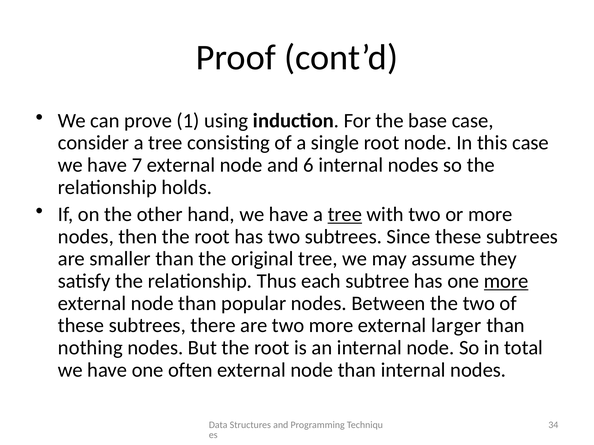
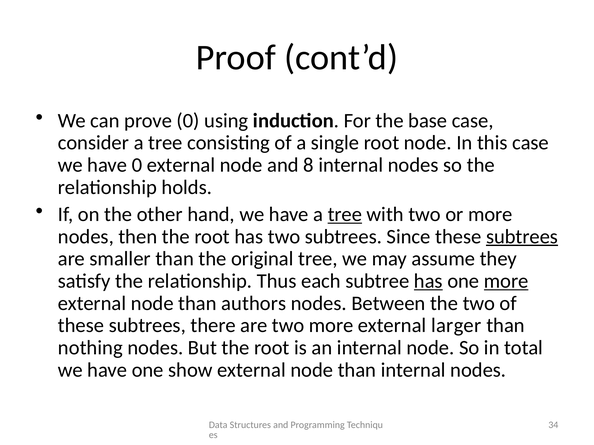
prove 1: 1 -> 0
have 7: 7 -> 0
6: 6 -> 8
subtrees at (522, 237) underline: none -> present
has at (428, 281) underline: none -> present
popular: popular -> authors
often: often -> show
